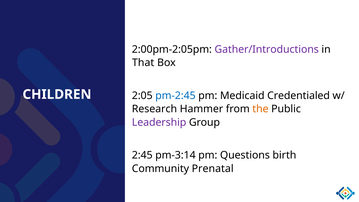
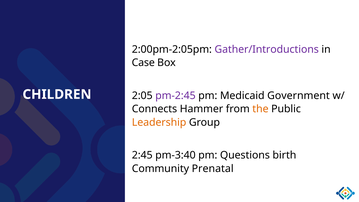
That: That -> Case
pm-2:45 colour: blue -> purple
Credentialed: Credentialed -> Government
Research: Research -> Connects
Leadership colour: purple -> orange
pm-3:14: pm-3:14 -> pm-3:40
